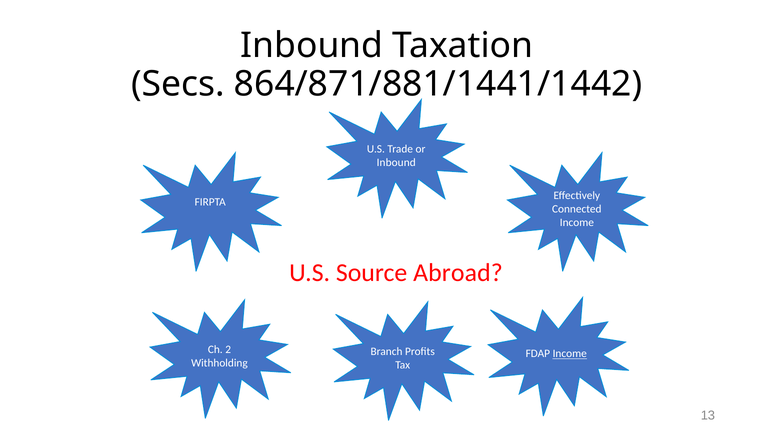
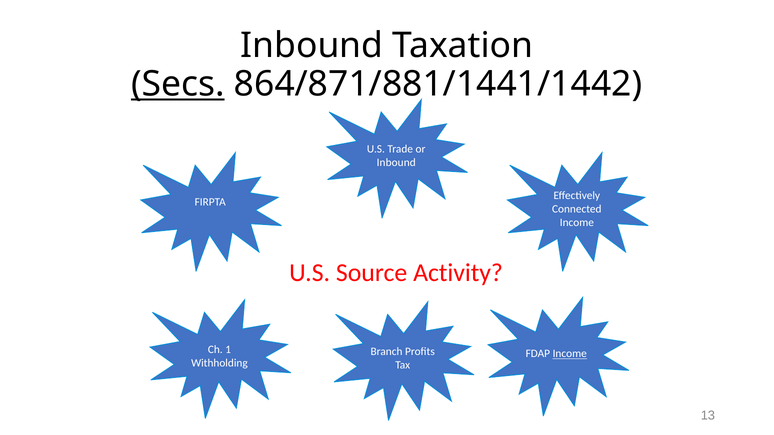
Secs underline: none -> present
Abroad: Abroad -> Activity
2: 2 -> 1
